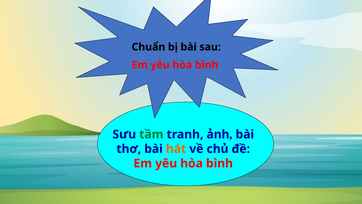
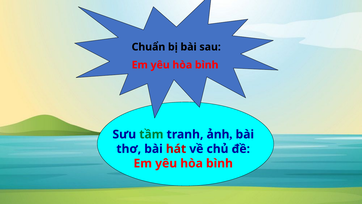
hát colour: orange -> red
